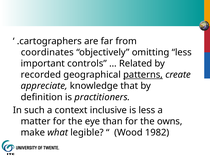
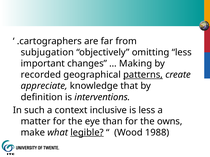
coordinates: coordinates -> subjugation
controls: controls -> changes
Related: Related -> Making
practitioners: practitioners -> interventions
legible underline: none -> present
1982: 1982 -> 1988
